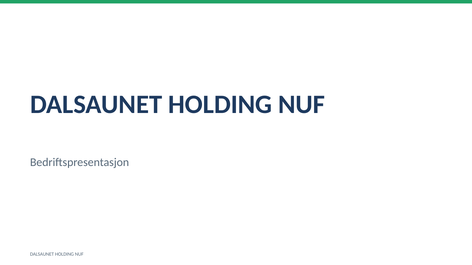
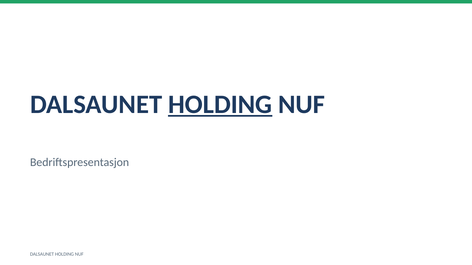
HOLDING at (220, 105) underline: none -> present
